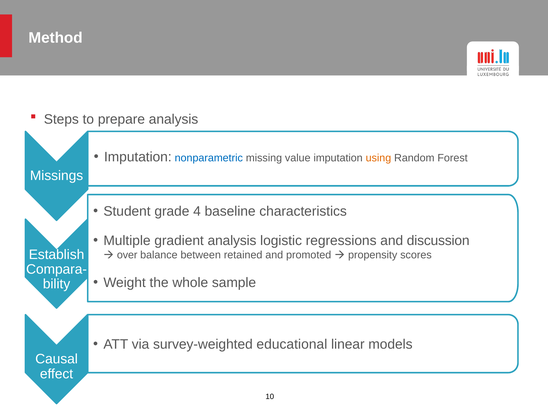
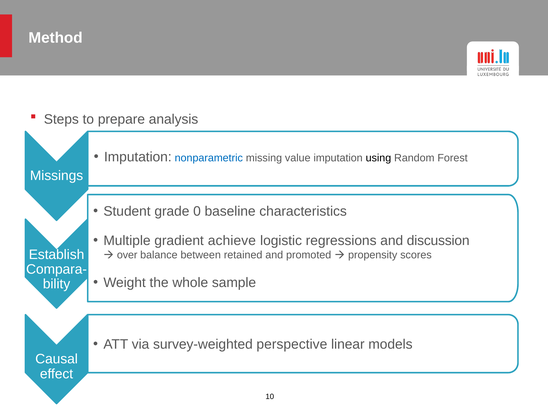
using colour: orange -> black
4: 4 -> 0
gradient analysis: analysis -> achieve
educational: educational -> perspective
